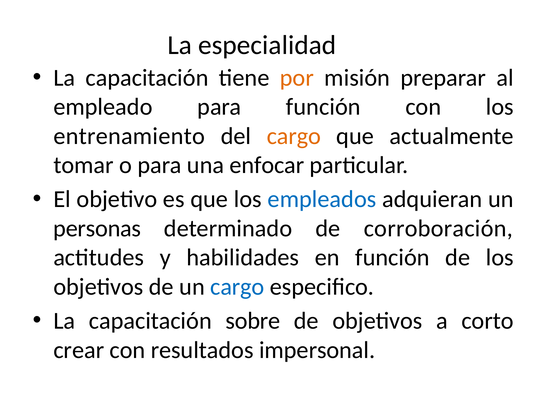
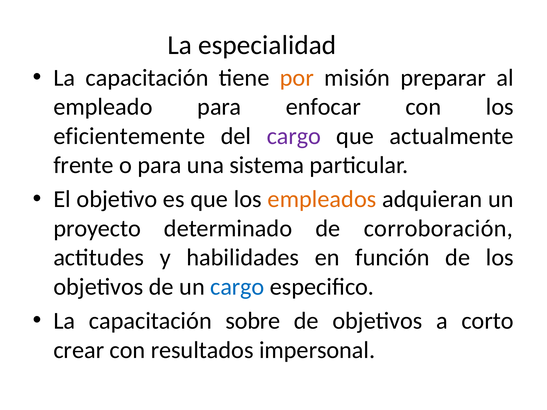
para función: función -> enfocar
entrenamiento: entrenamiento -> eficientemente
cargo at (294, 136) colour: orange -> purple
tomar: tomar -> frente
enfocar: enfocar -> sistema
empleados colour: blue -> orange
personas: personas -> proyecto
